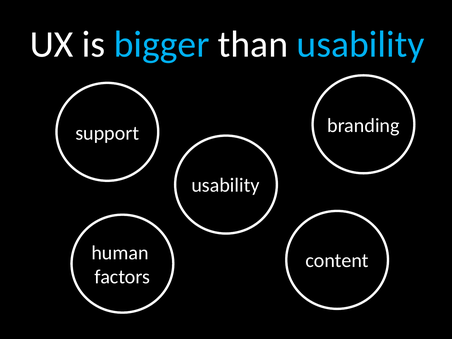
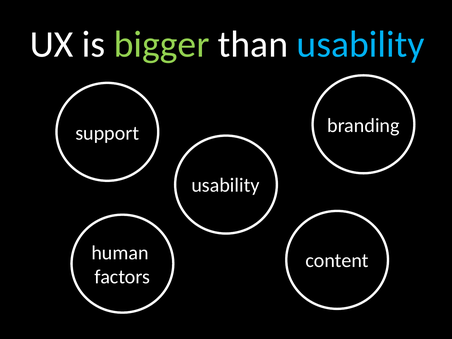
bigger colour: light blue -> light green
